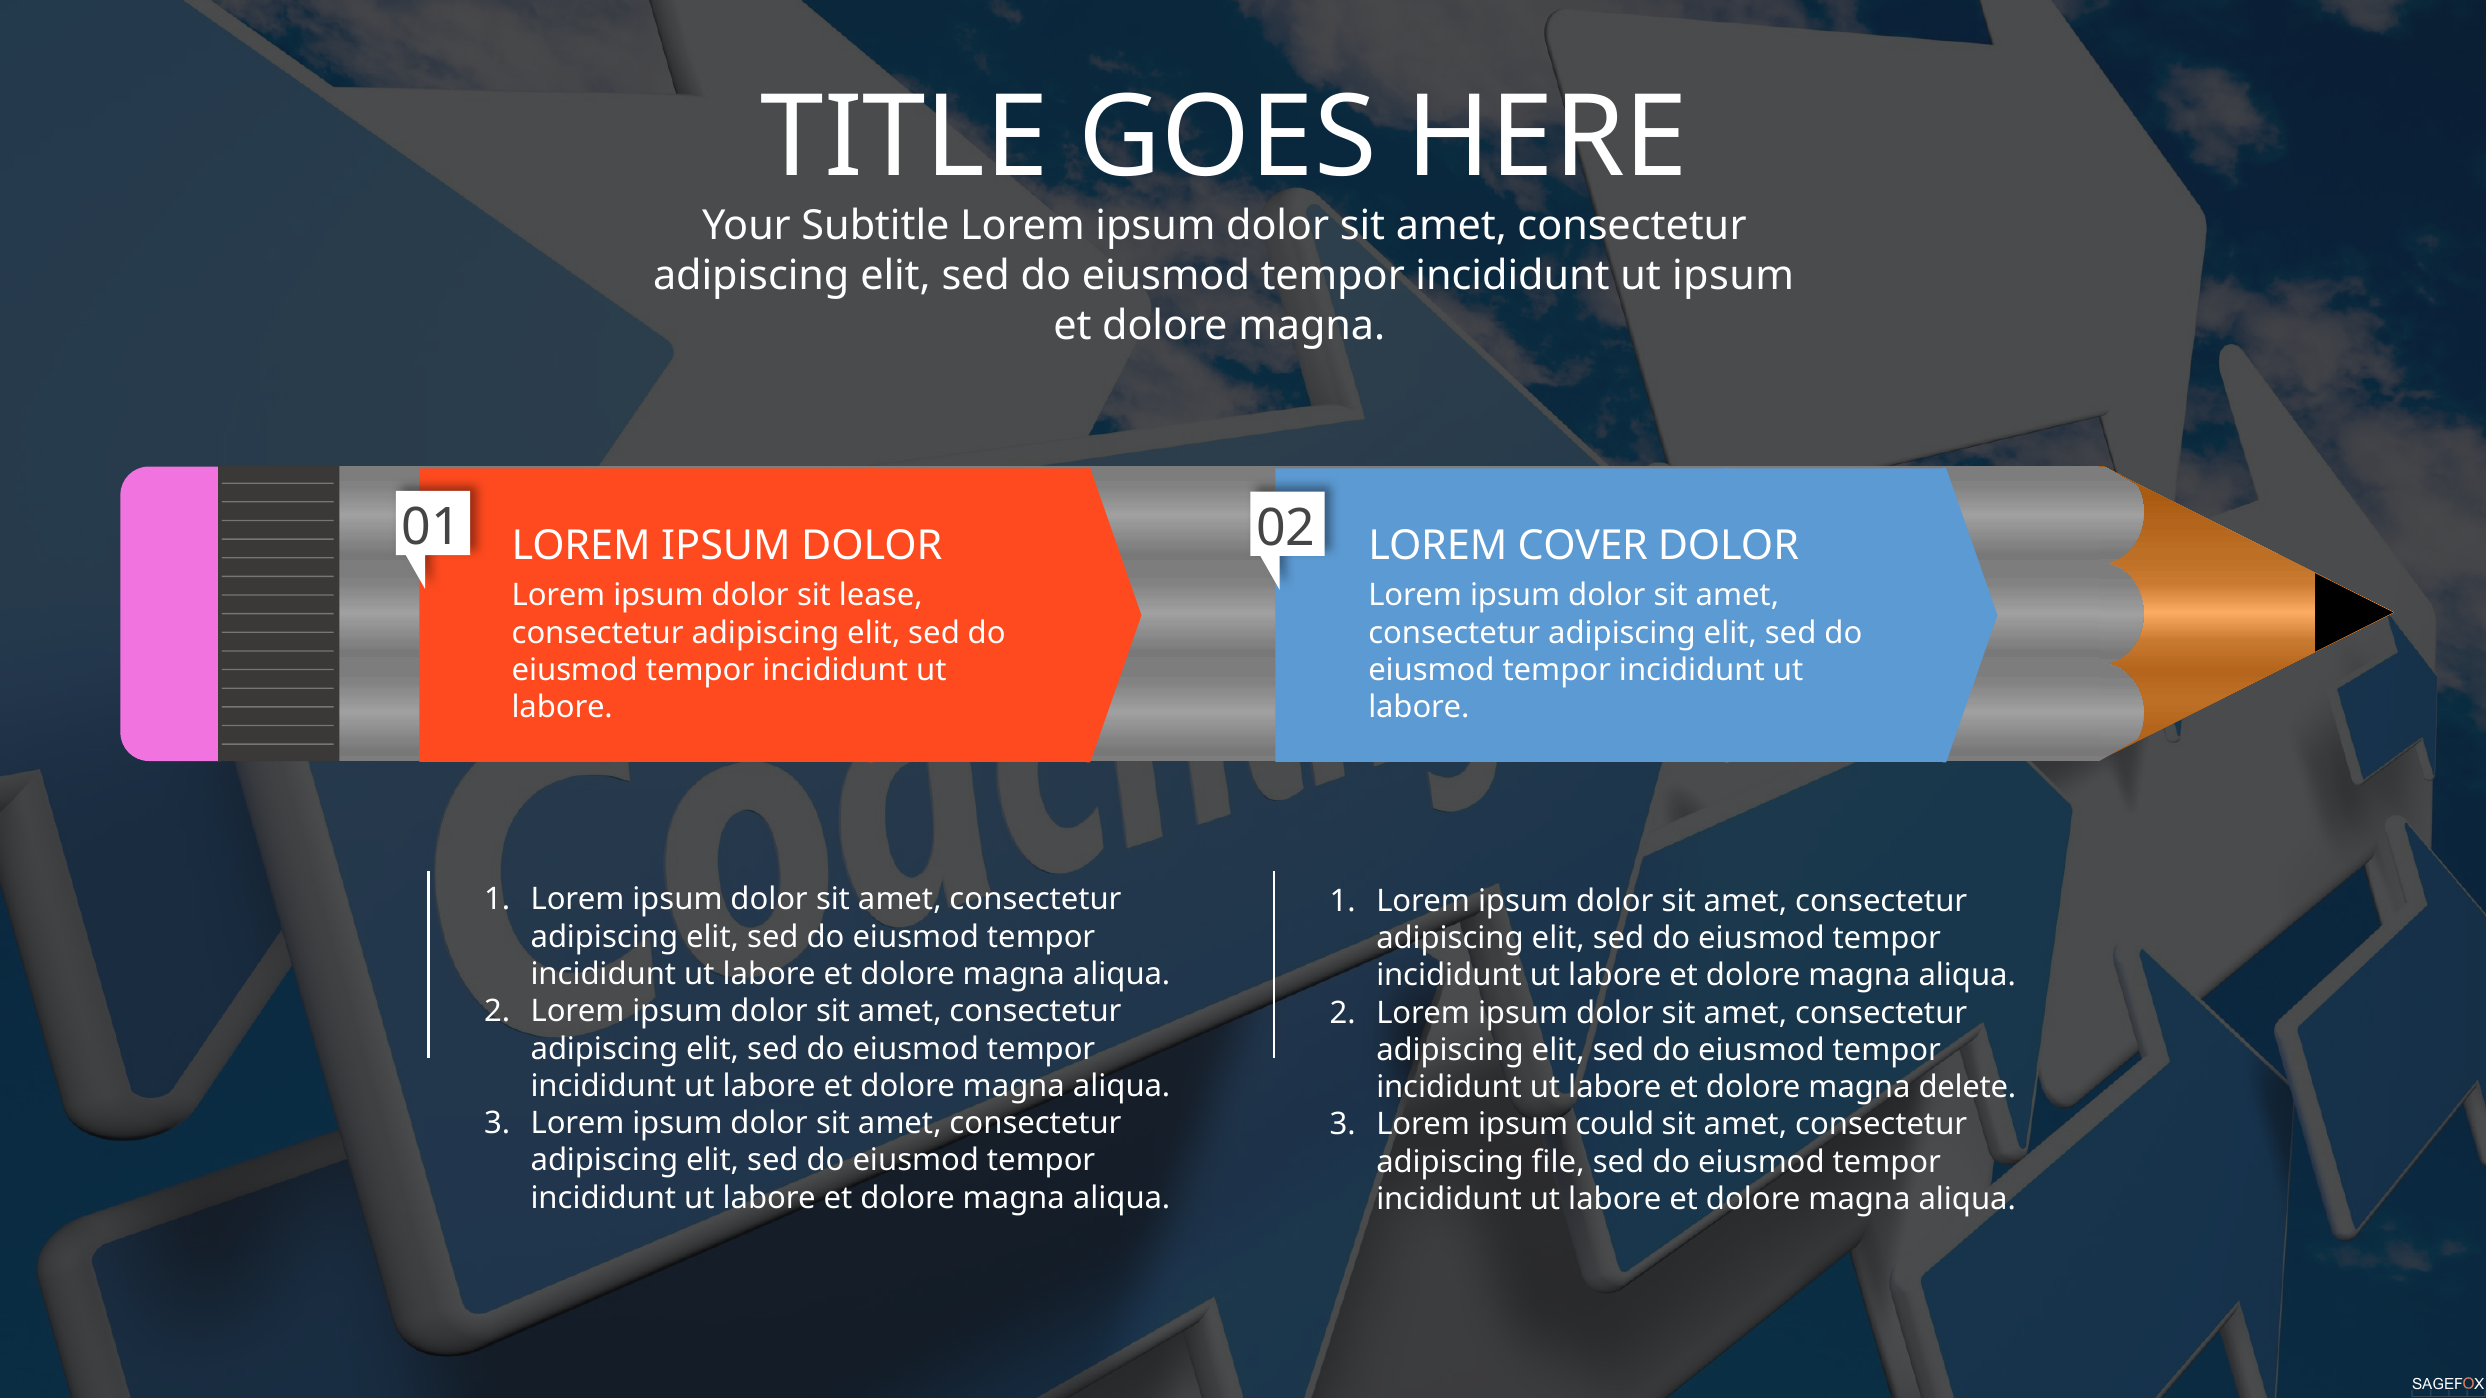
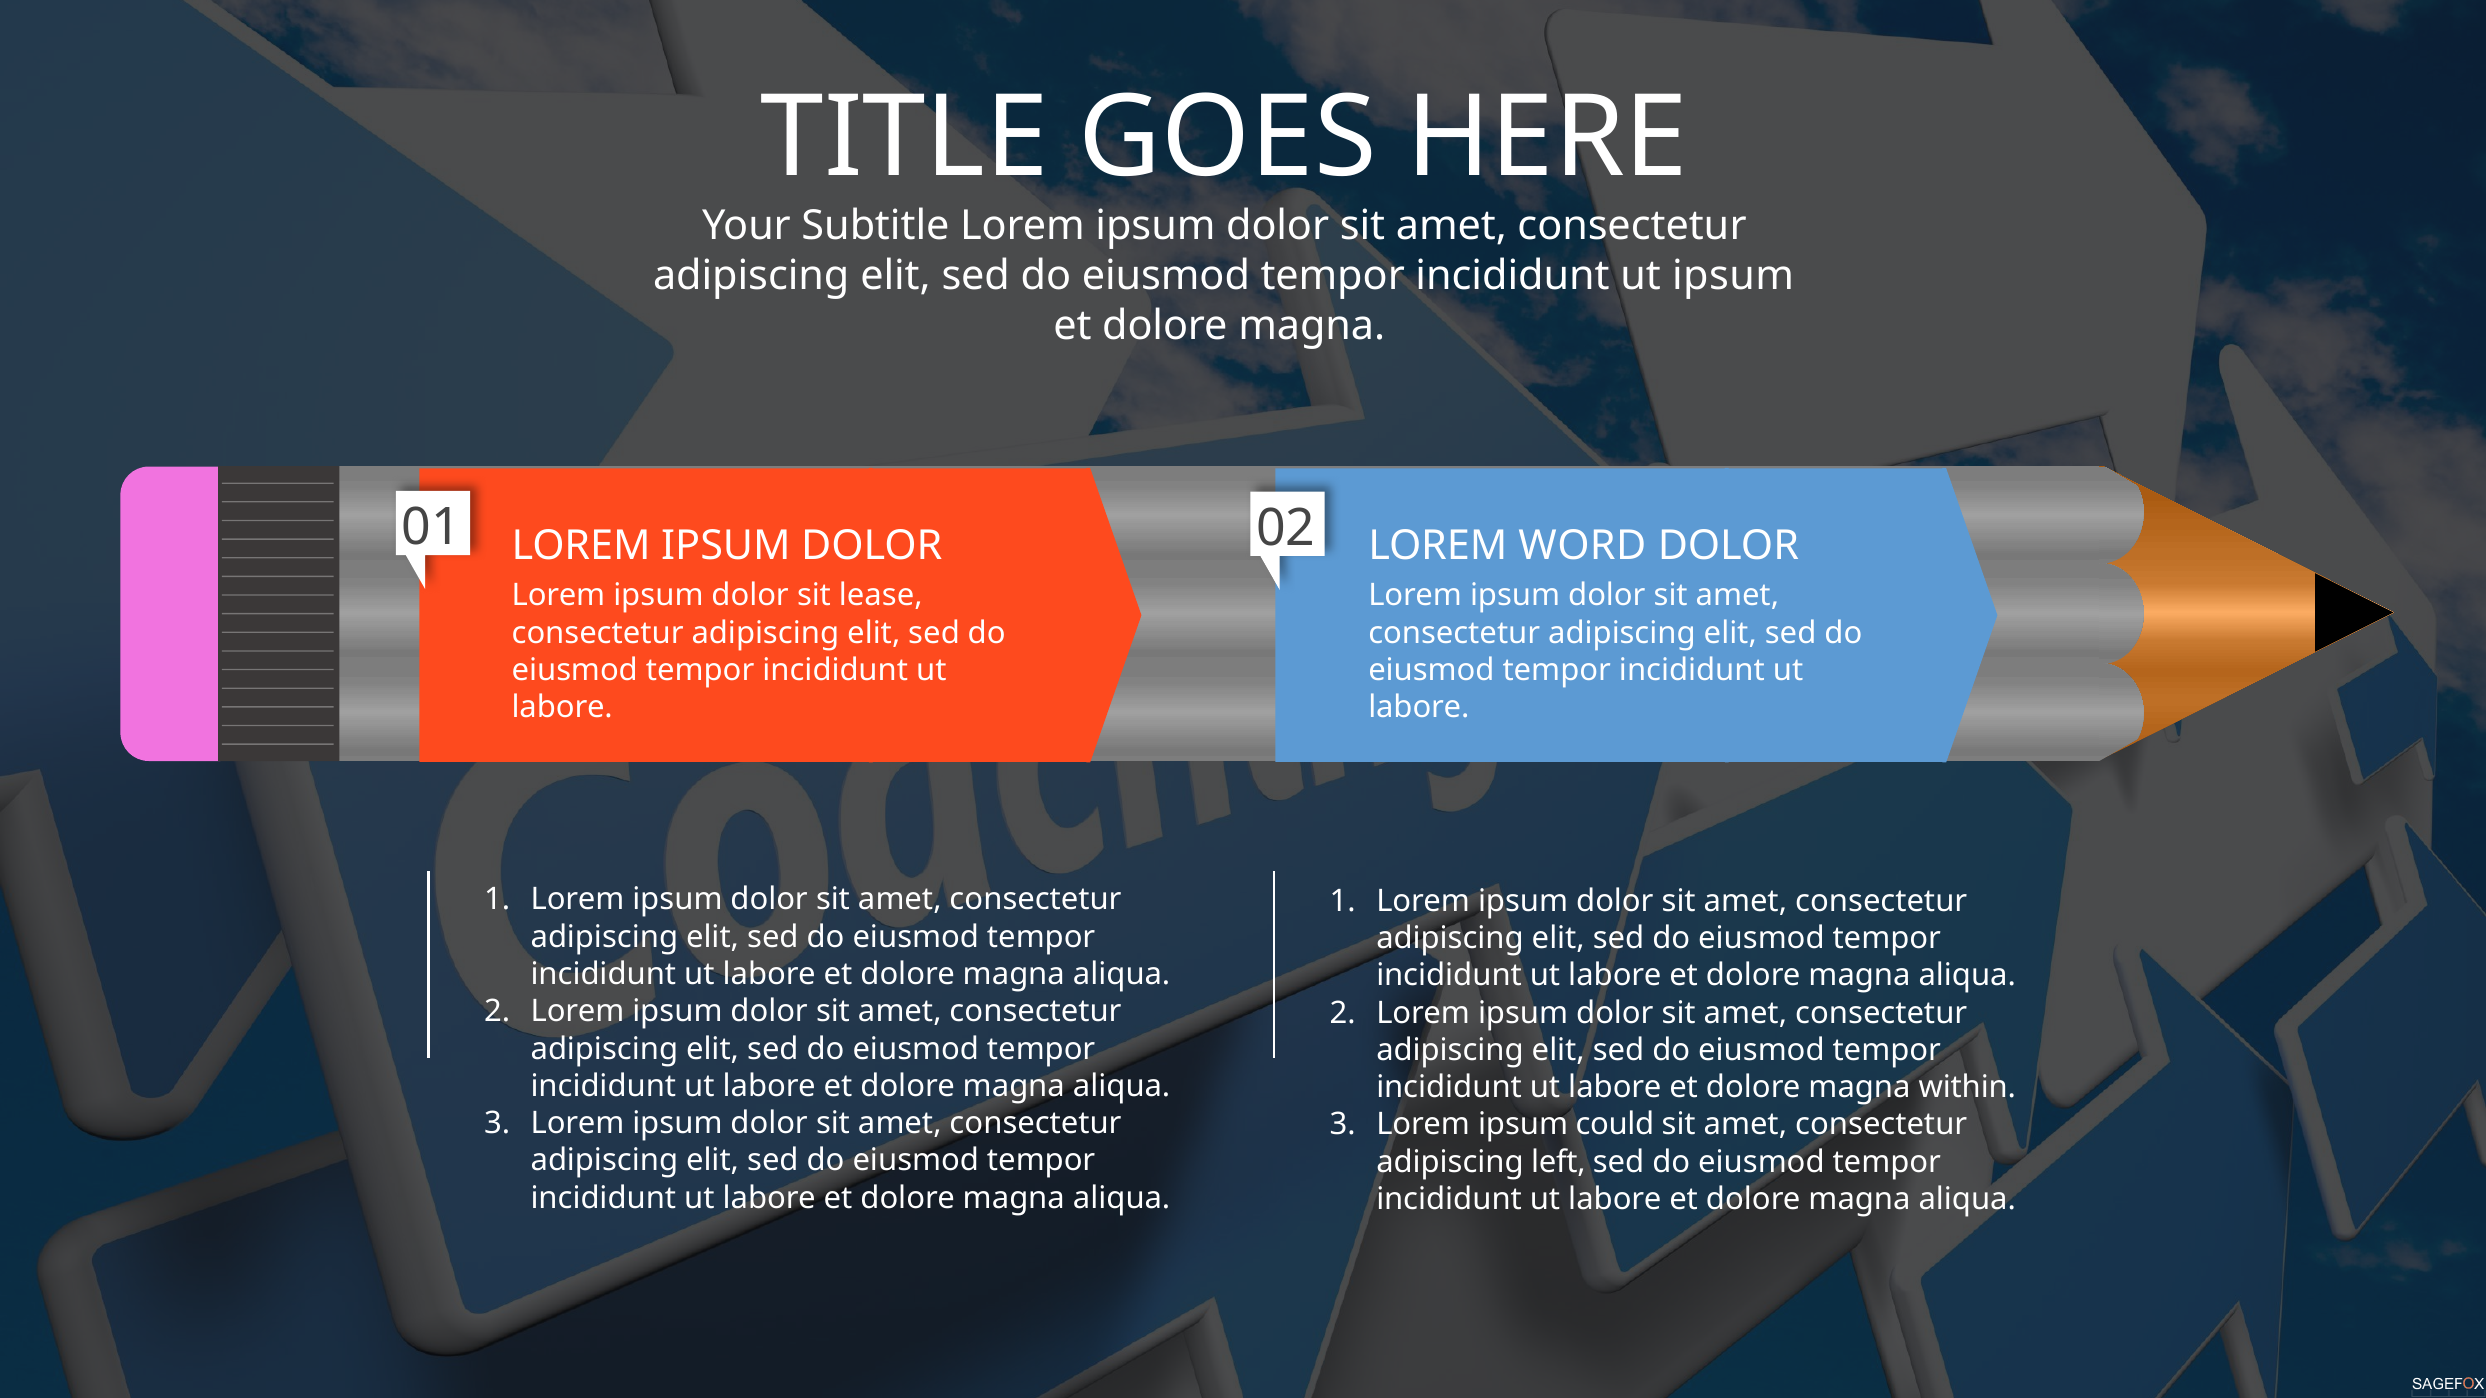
COVER: COVER -> WORD
delete: delete -> within
file: file -> left
